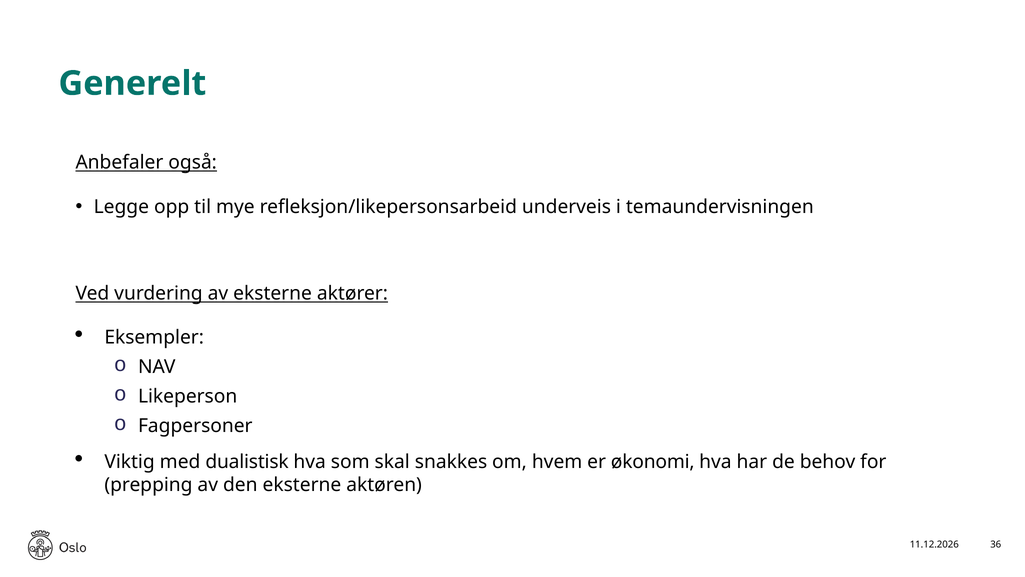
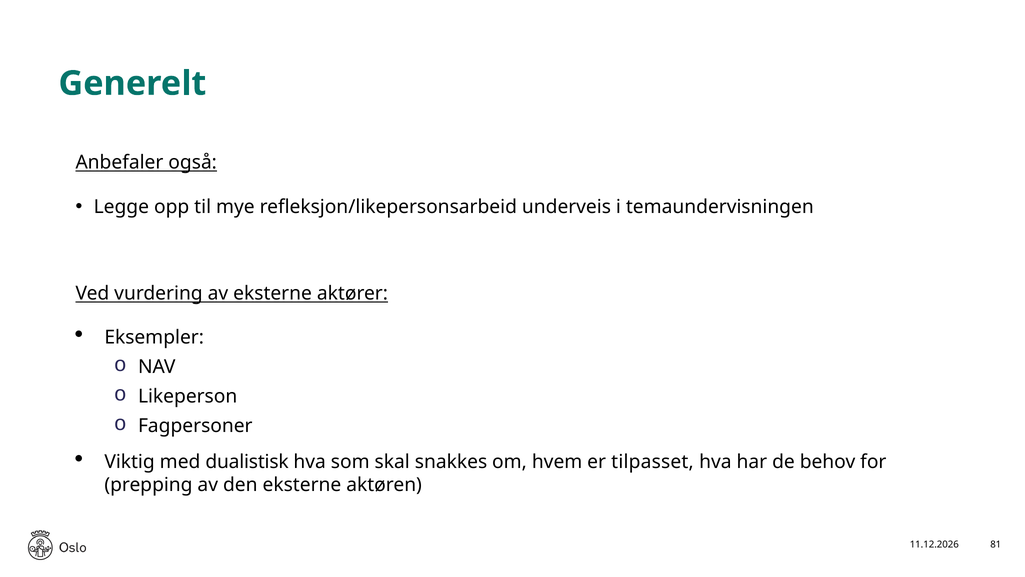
økonomi: økonomi -> tilpasset
36: 36 -> 81
